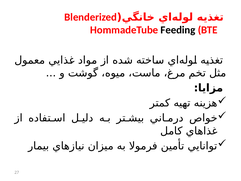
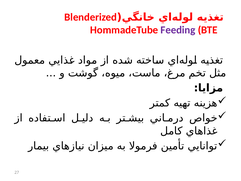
Feeding colour: black -> purple
